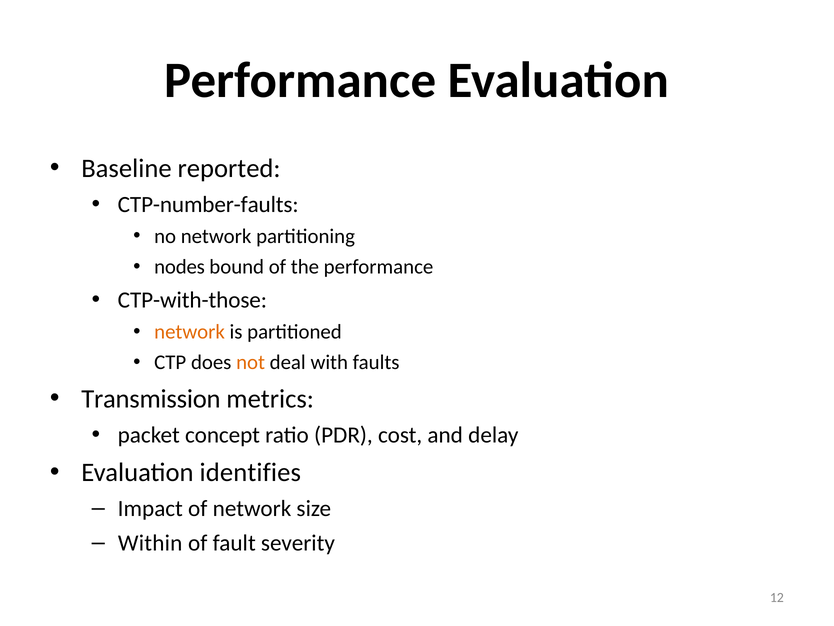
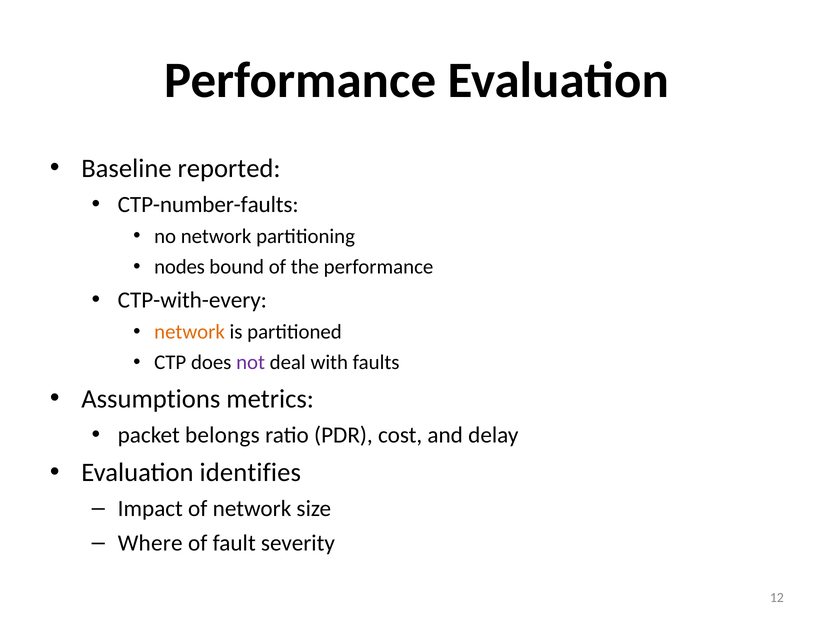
CTP-with-those: CTP-with-those -> CTP-with-every
not colour: orange -> purple
Transmission: Transmission -> Assumptions
concept: concept -> belongs
Within: Within -> Where
